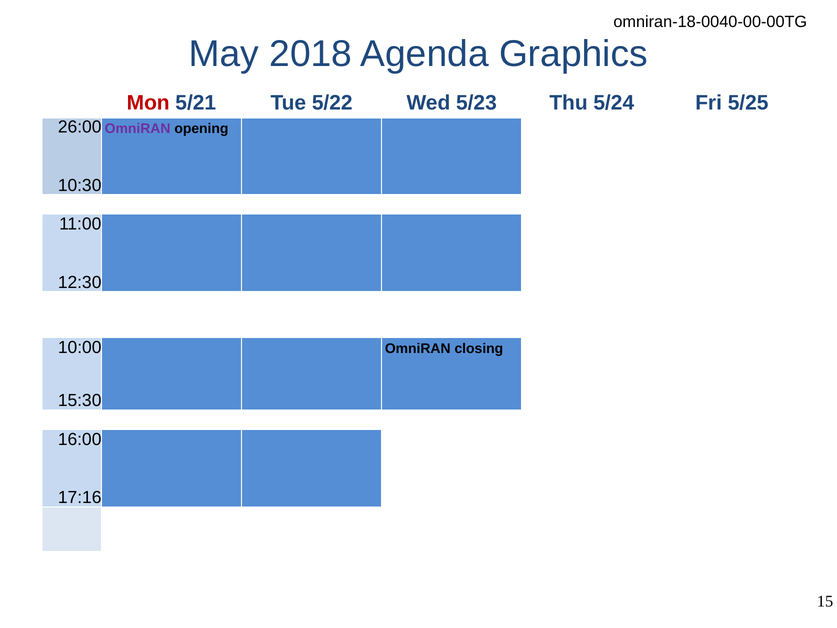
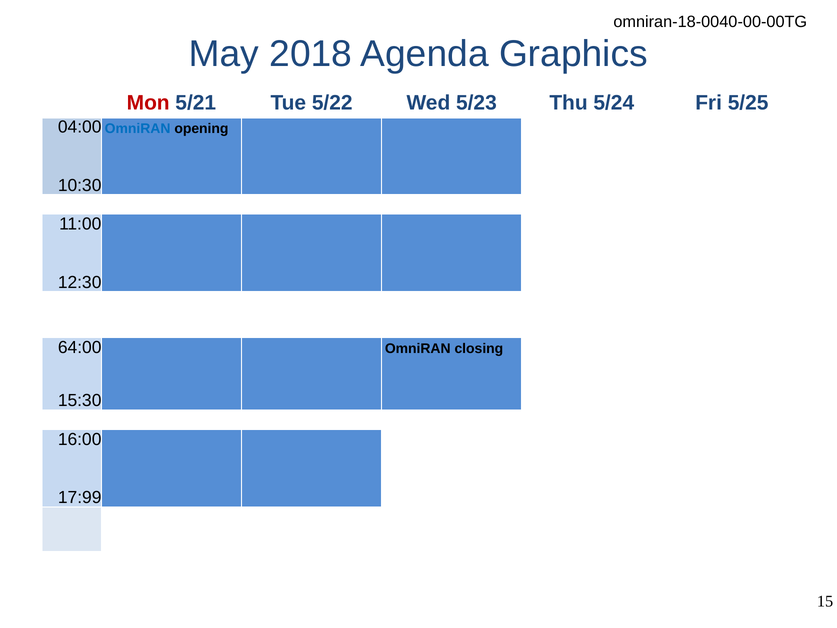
26:00: 26:00 -> 04:00
OmniRAN at (138, 128) colour: purple -> blue
10:00: 10:00 -> 64:00
17:16: 17:16 -> 17:99
